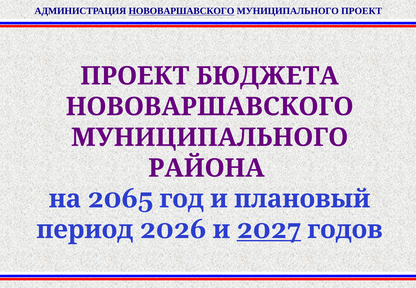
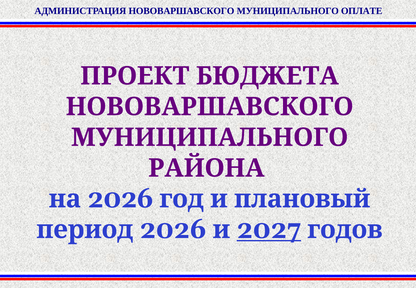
НОВОВАРШАВСКОГО at (181, 11) underline: present -> none
МУНИЦИПАЛЬНОГО ПРОЕКТ: ПРОЕКТ -> ОПЛАТЕ
2065 at (120, 199): 2065 -> 2026
